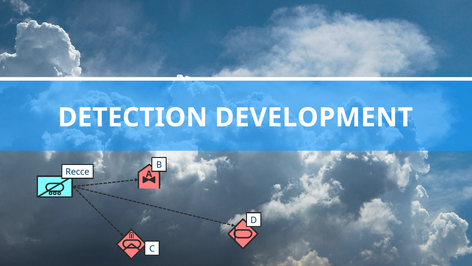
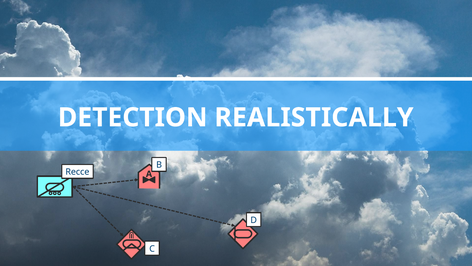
DEVELOPMENT: DEVELOPMENT -> REALISTICALLY
